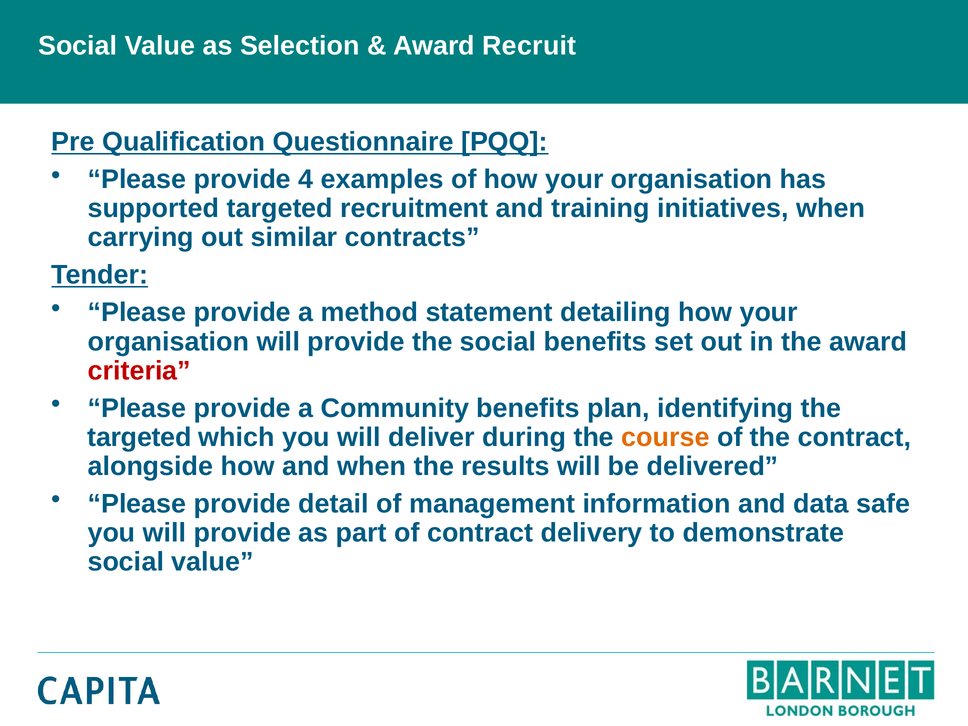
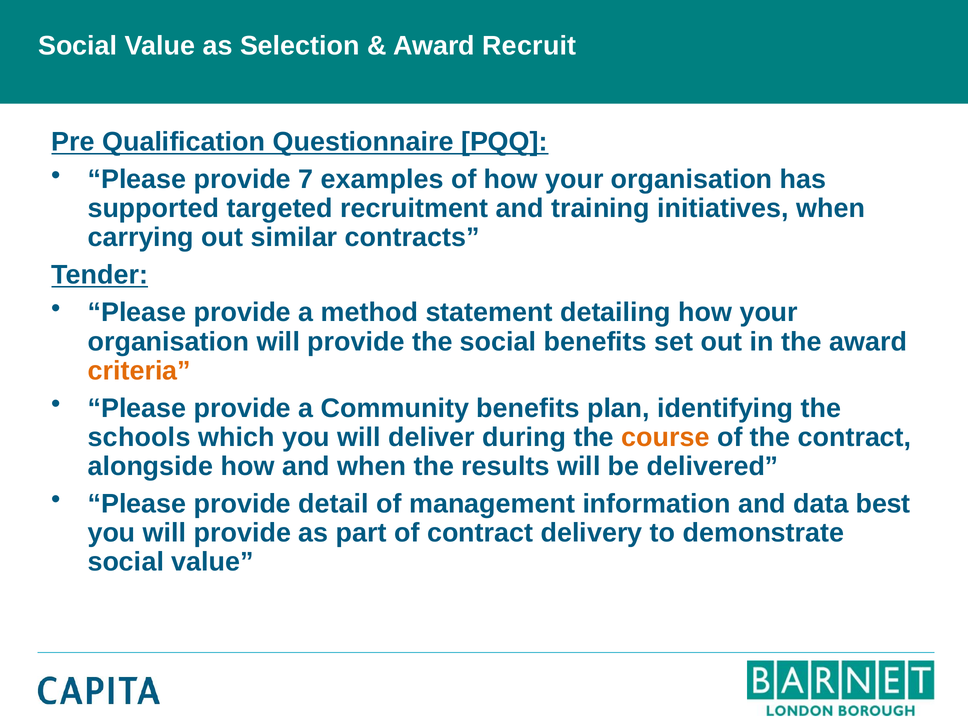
4: 4 -> 7
criteria colour: red -> orange
targeted at (139, 437): targeted -> schools
safe: safe -> best
